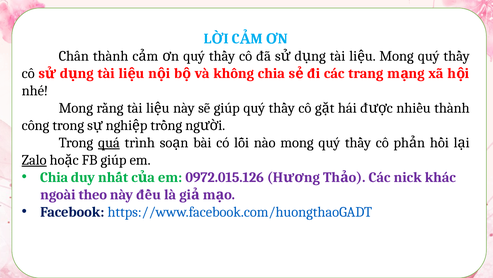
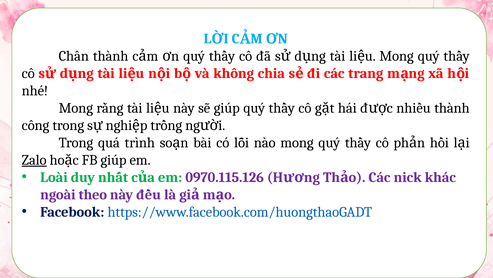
quá underline: present -> none
Chia at (54, 177): Chia -> Loài
0972.015.126: 0972.015.126 -> 0970.115.126
